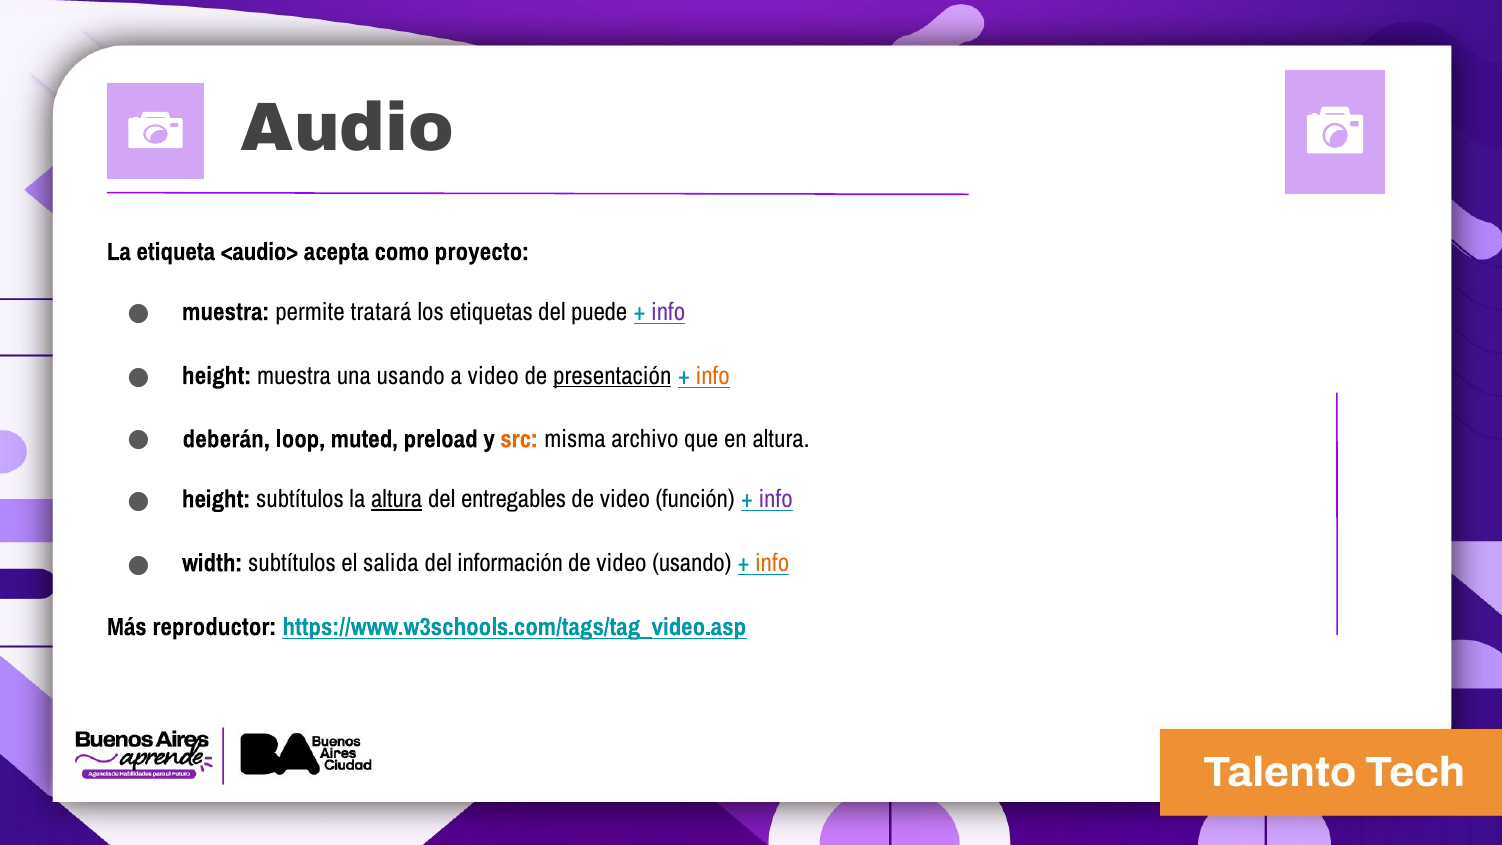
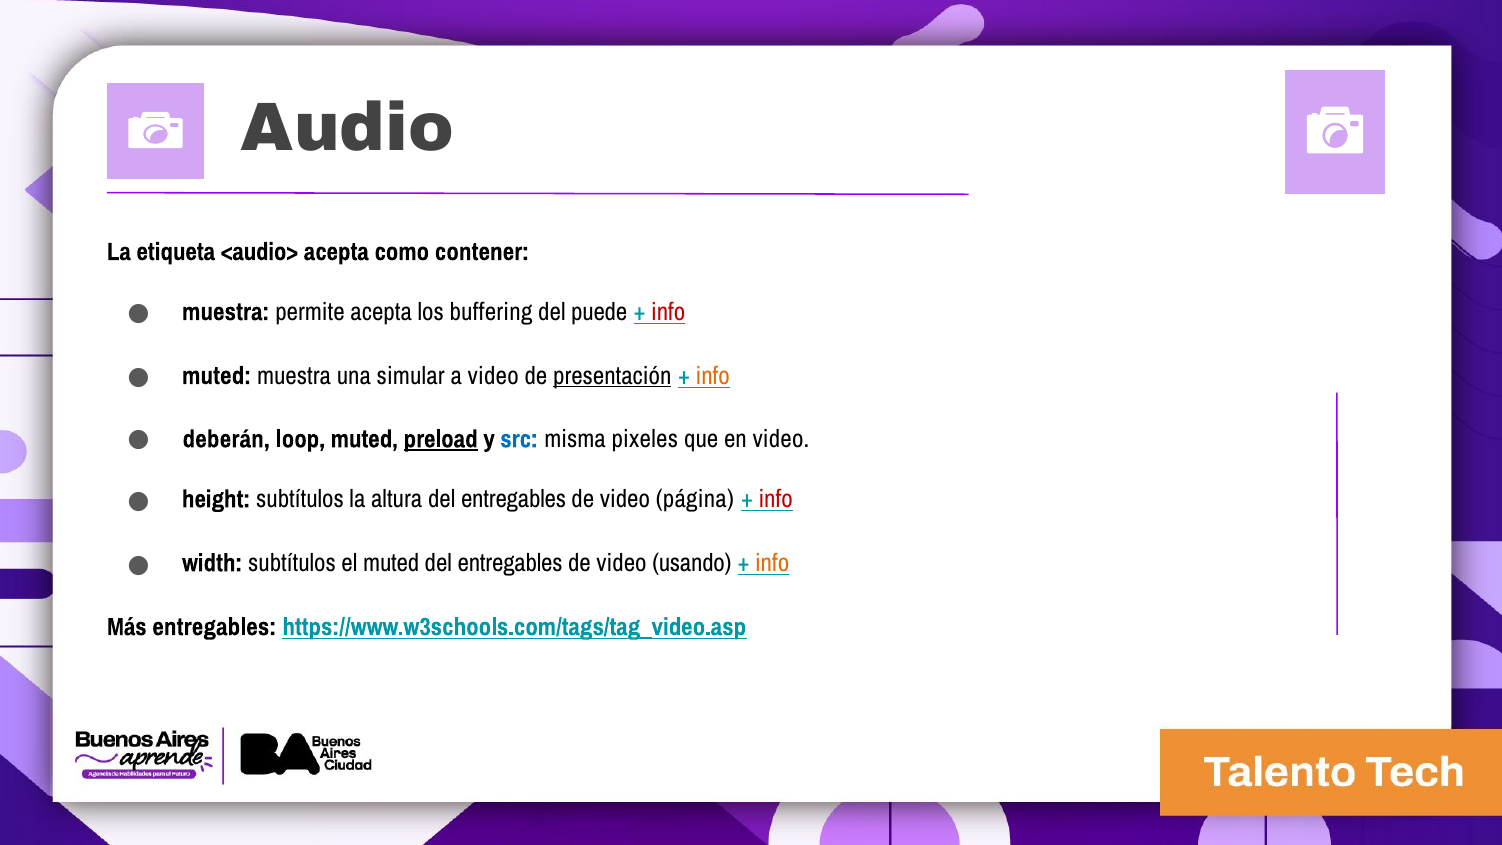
proyecto: proyecto -> contener
permite tratará: tratará -> acepta
etiquetas: etiquetas -> buffering
info at (668, 312) colour: purple -> red
height at (217, 376): height -> muted
una usando: usando -> simular
preload underline: none -> present
src colour: orange -> blue
archivo: archivo -> pixeles
en altura: altura -> video
altura at (397, 499) underline: present -> none
función: función -> página
info at (776, 499) colour: purple -> red
el salida: salida -> muted
información at (510, 563): información -> entregables
Más reproductor: reproductor -> entregables
